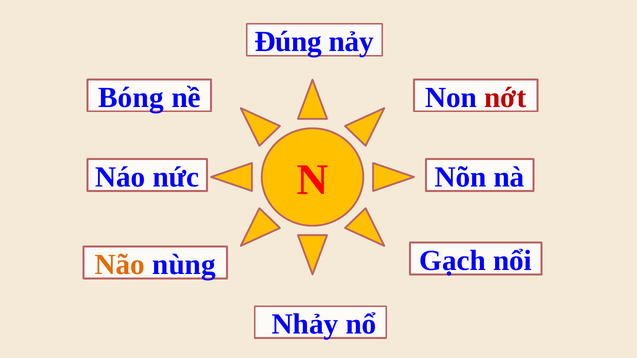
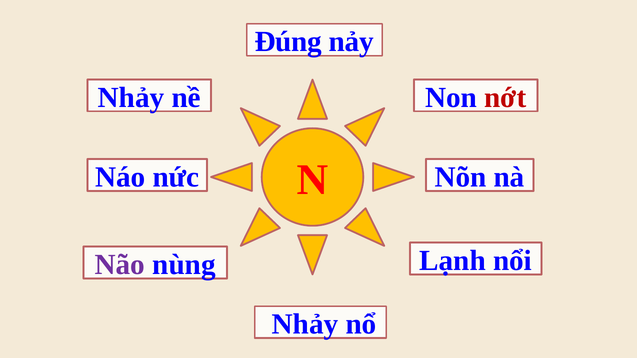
Bóng at (131, 98): Bóng -> Nhảy
Gạch: Gạch -> Lạnh
Não colour: orange -> purple
